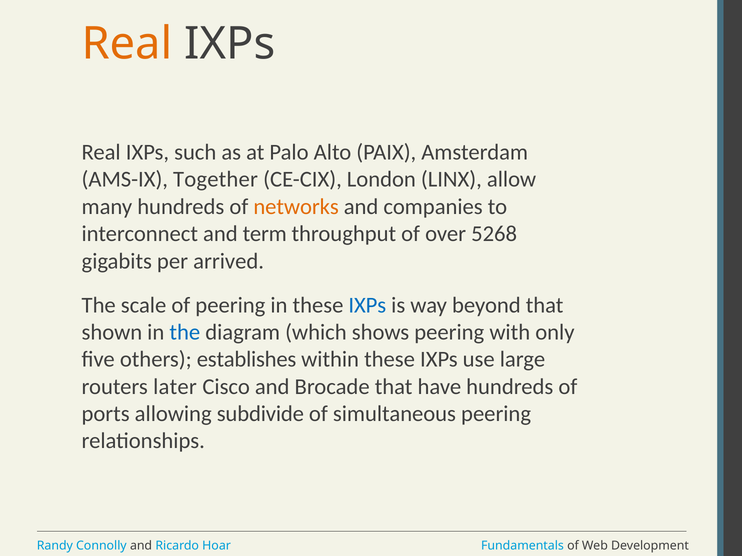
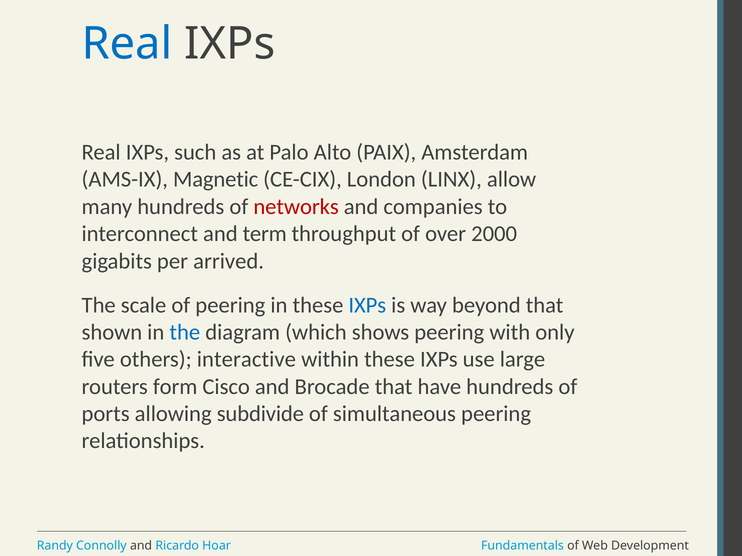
Real at (127, 44) colour: orange -> blue
Together: Together -> Magnetic
networks colour: orange -> red
5268: 5268 -> 2000
establishes: establishes -> interactive
later: later -> form
